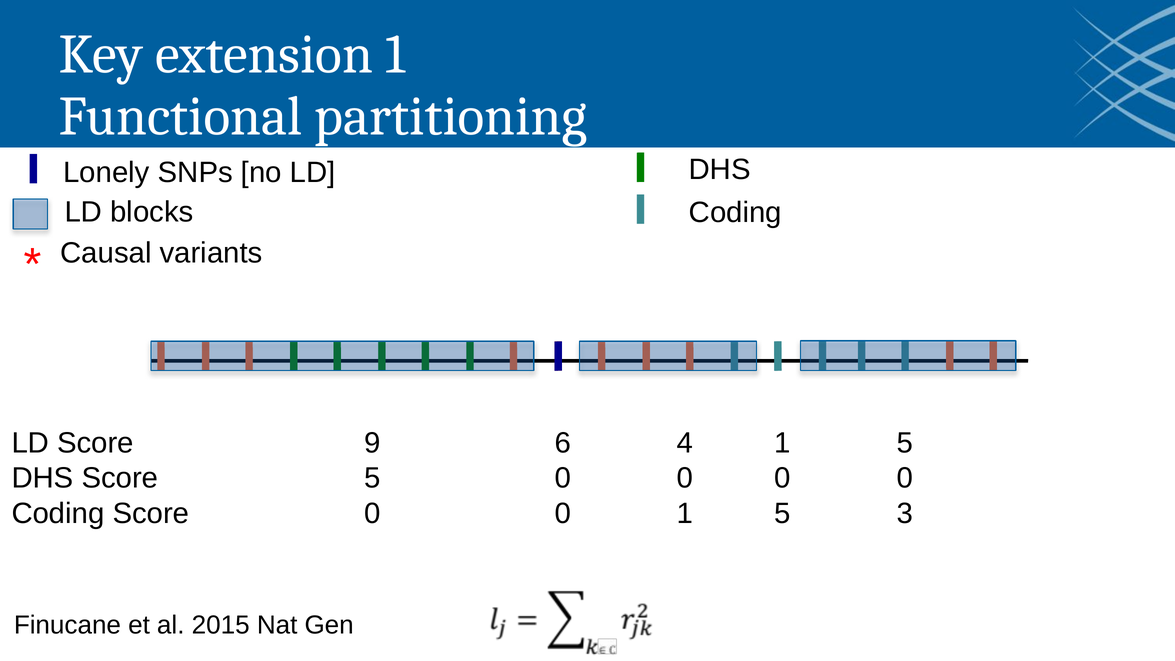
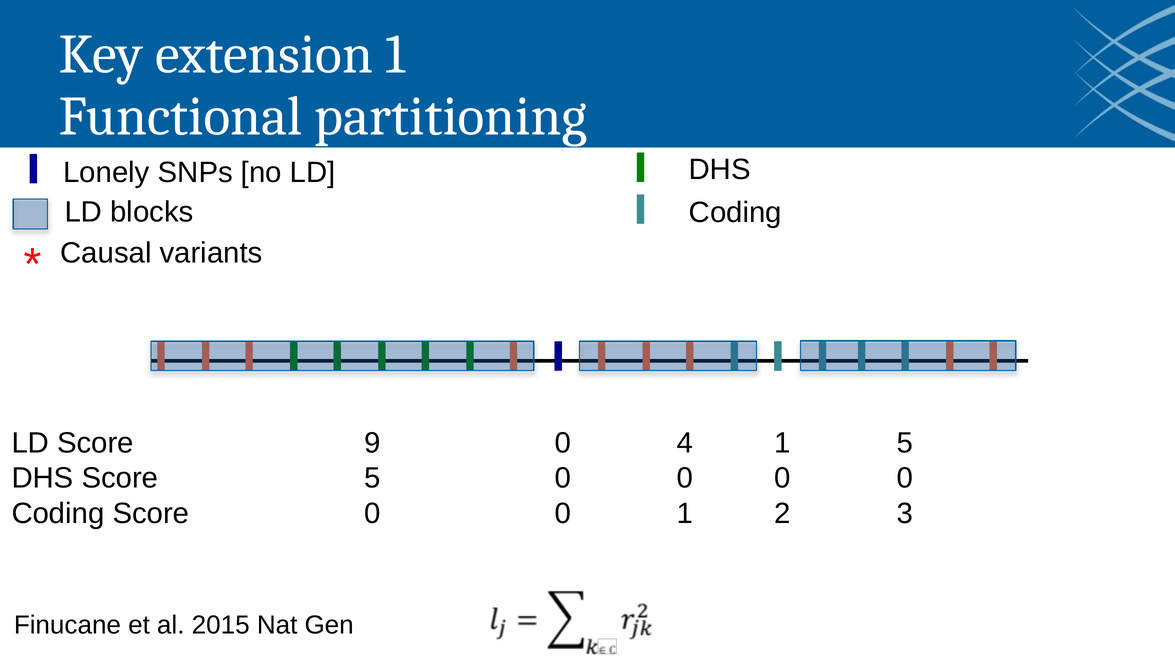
9 6: 6 -> 0
0 1 5: 5 -> 2
